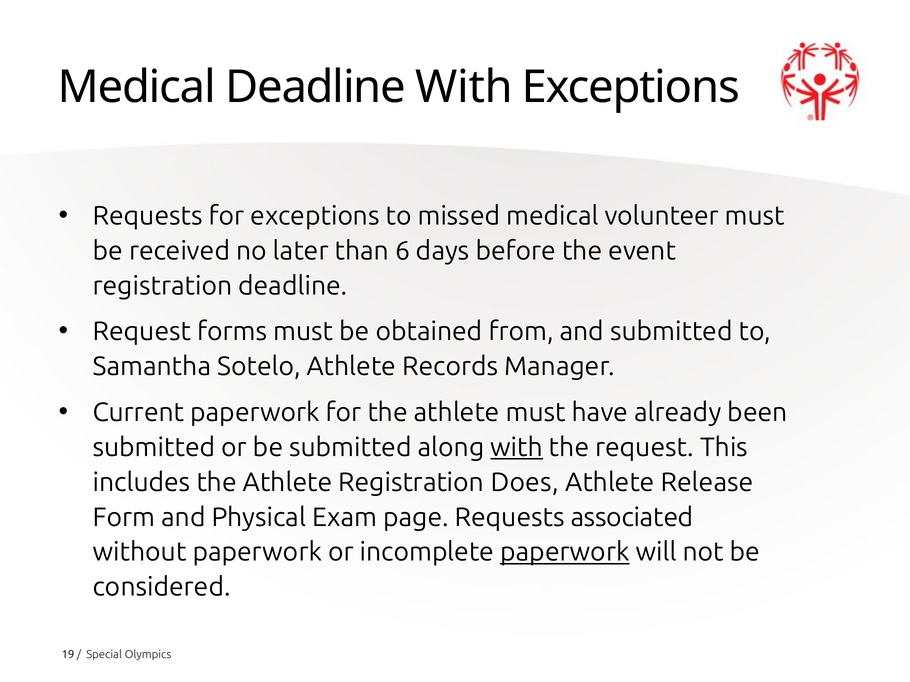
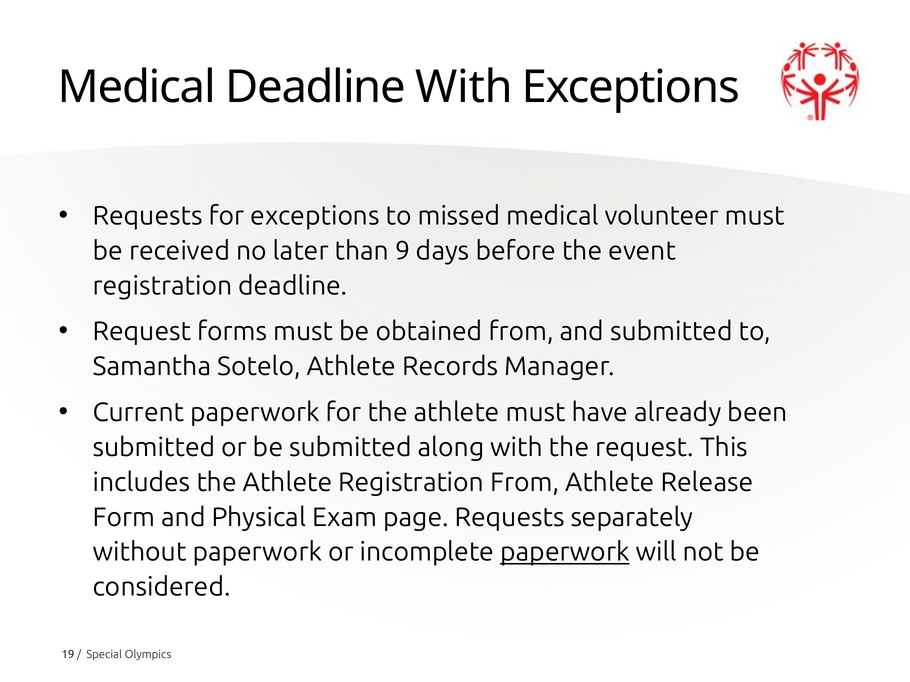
6: 6 -> 9
with at (517, 448) underline: present -> none
Registration Does: Does -> From
associated: associated -> separately
